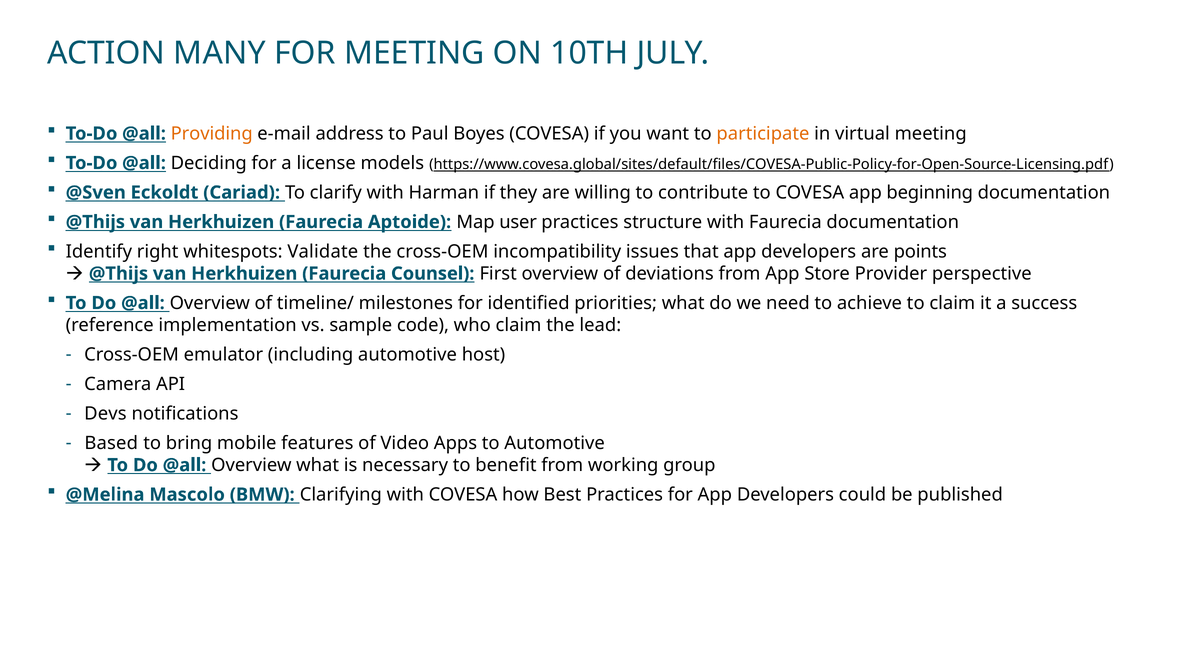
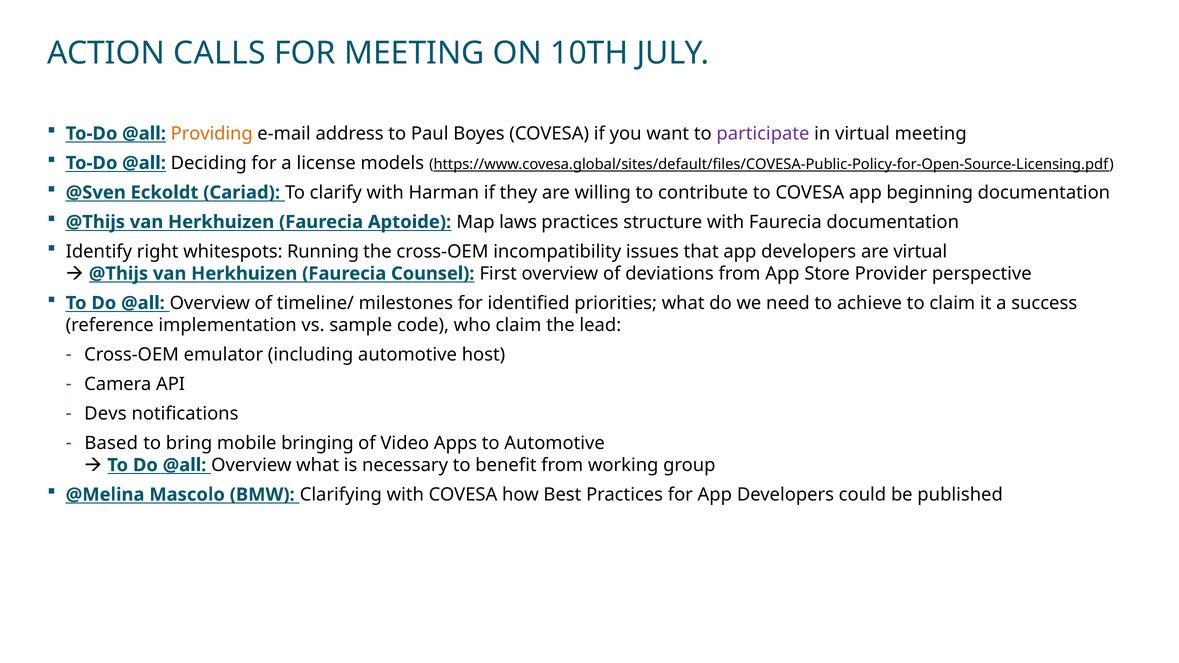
MANY: MANY -> CALLS
participate colour: orange -> purple
user: user -> laws
Validate: Validate -> Running
are points: points -> virtual
features: features -> bringing
